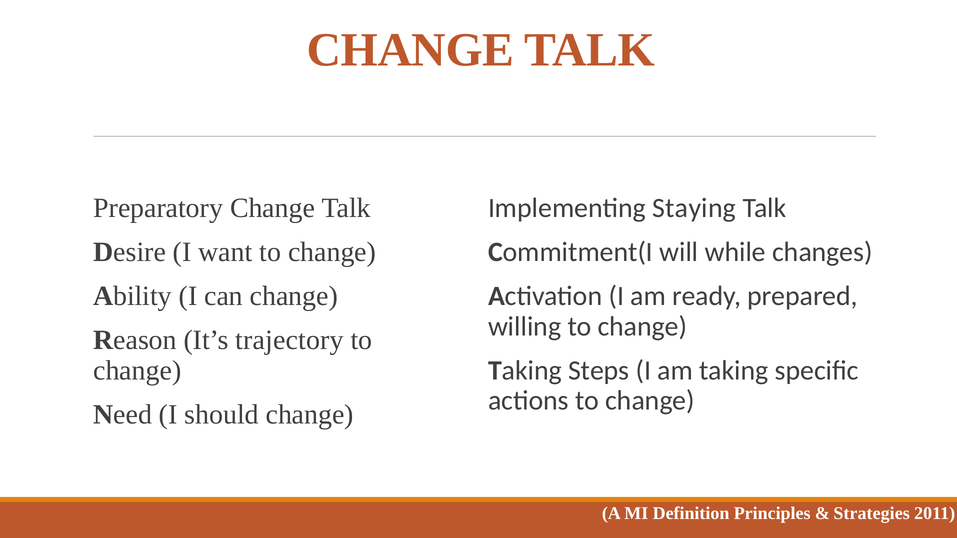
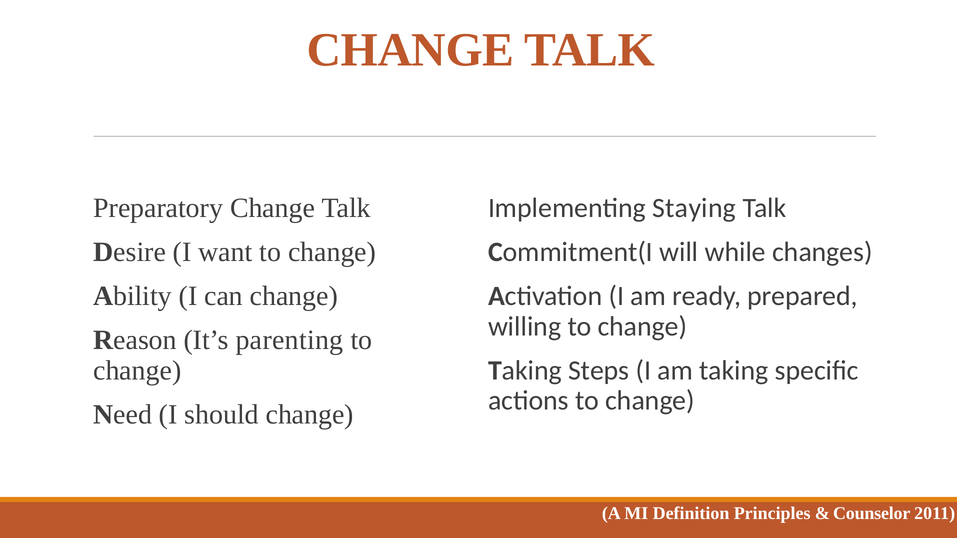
trajectory: trajectory -> parenting
Strategies: Strategies -> Counselor
